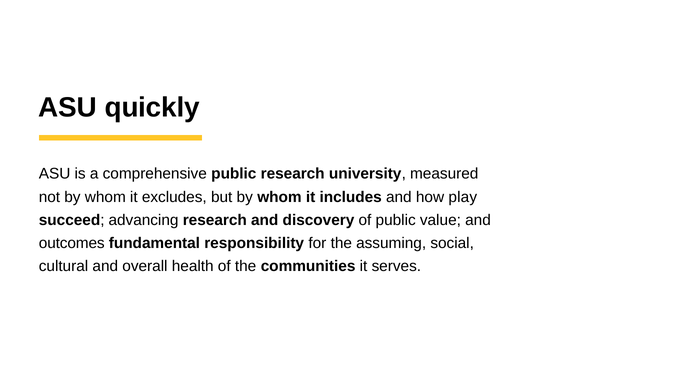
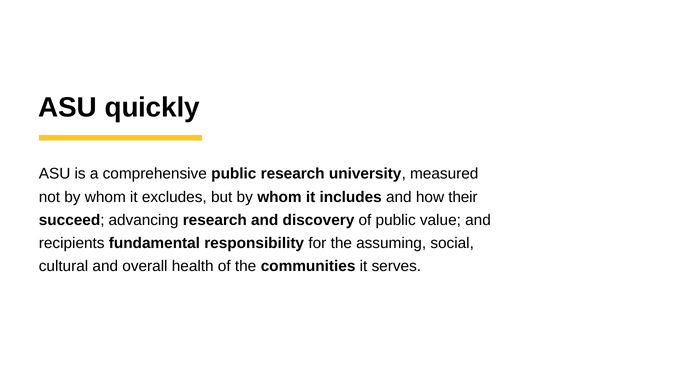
play: play -> their
outcomes: outcomes -> recipients
